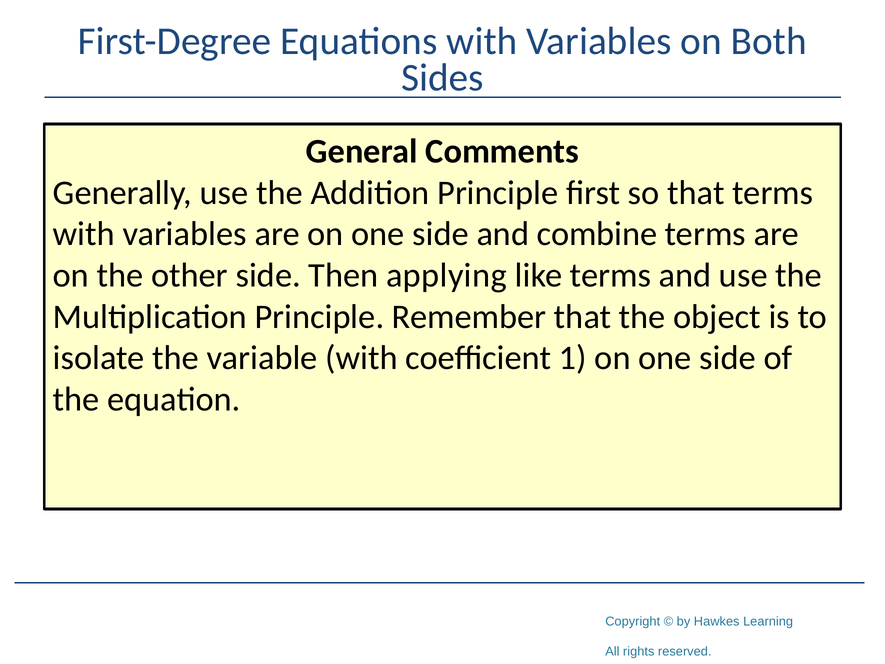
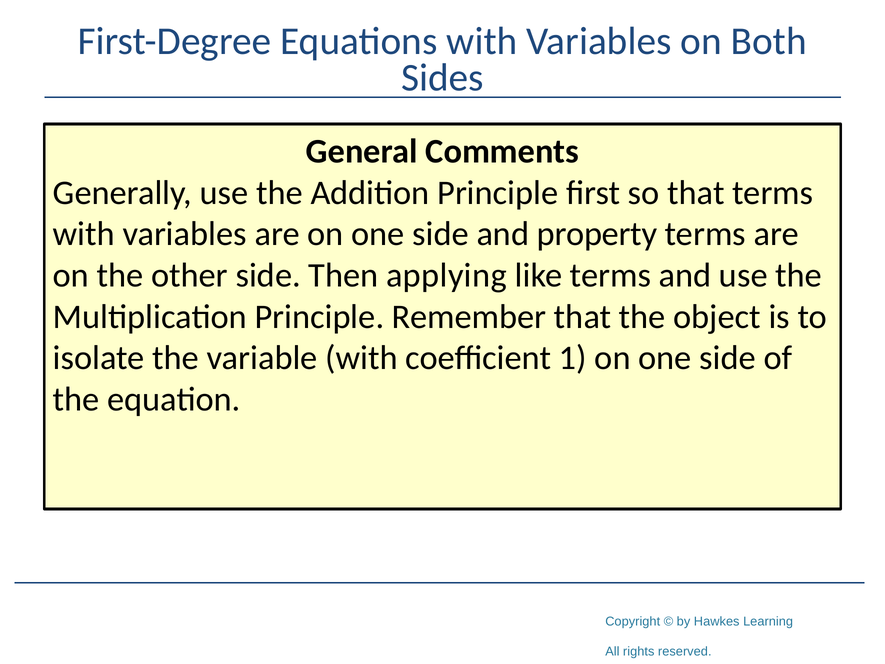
combine: combine -> property
